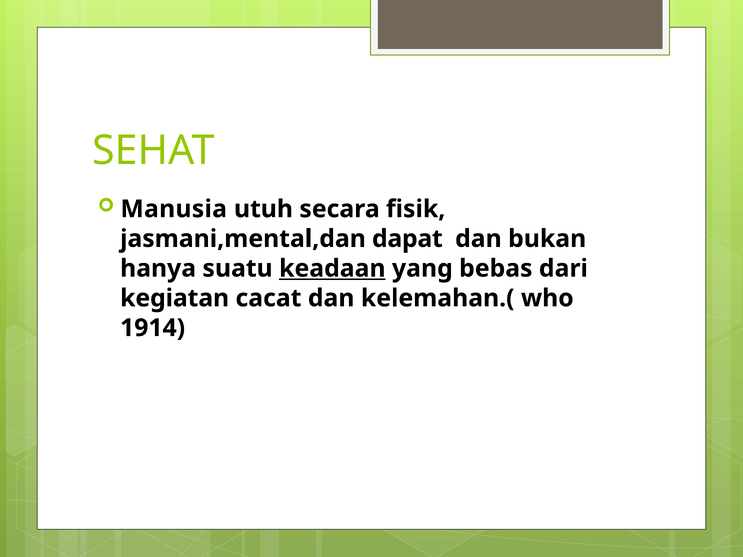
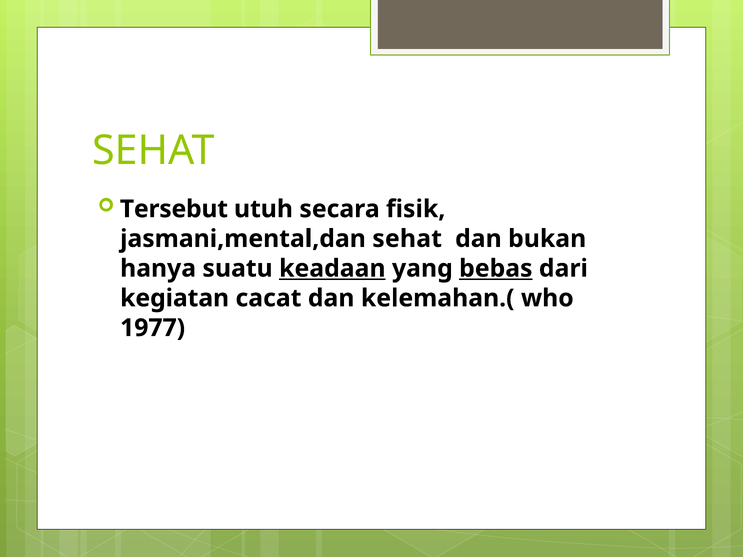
Manusia: Manusia -> Tersebut
jasmani,mental,dan dapat: dapat -> sehat
bebas underline: none -> present
1914: 1914 -> 1977
